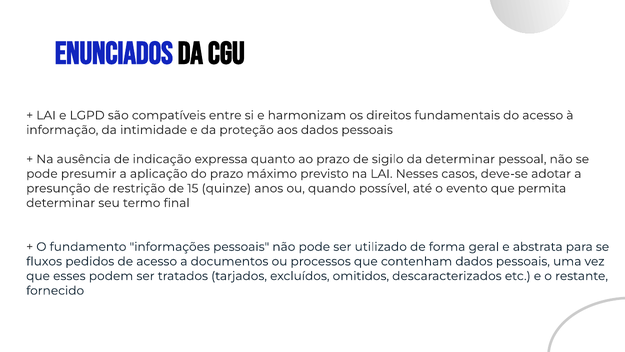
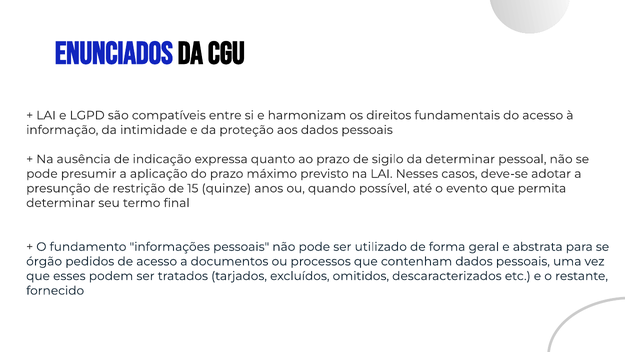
fluxos: fluxos -> órgão
